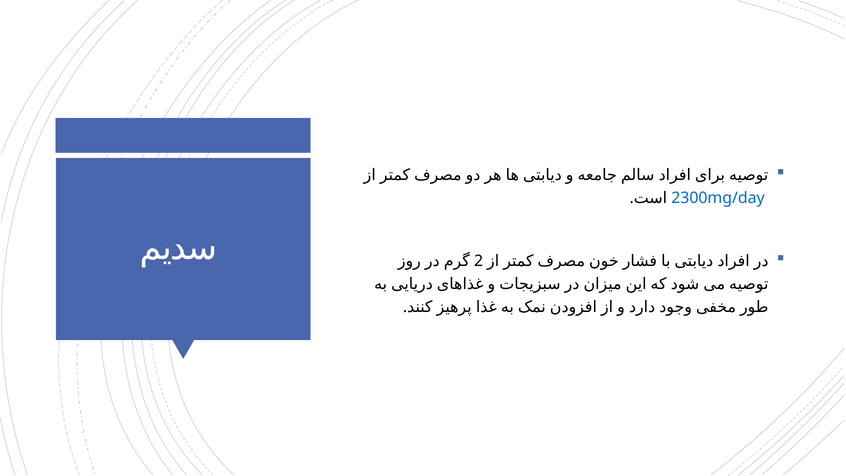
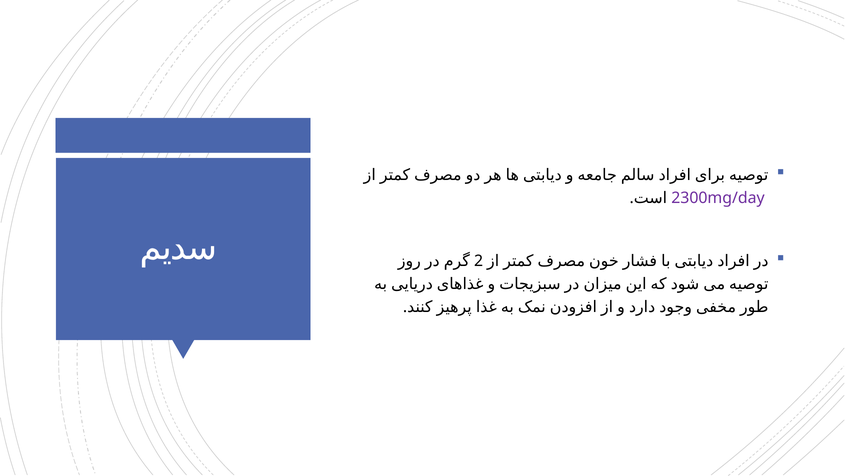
2300mg/day colour: blue -> purple
